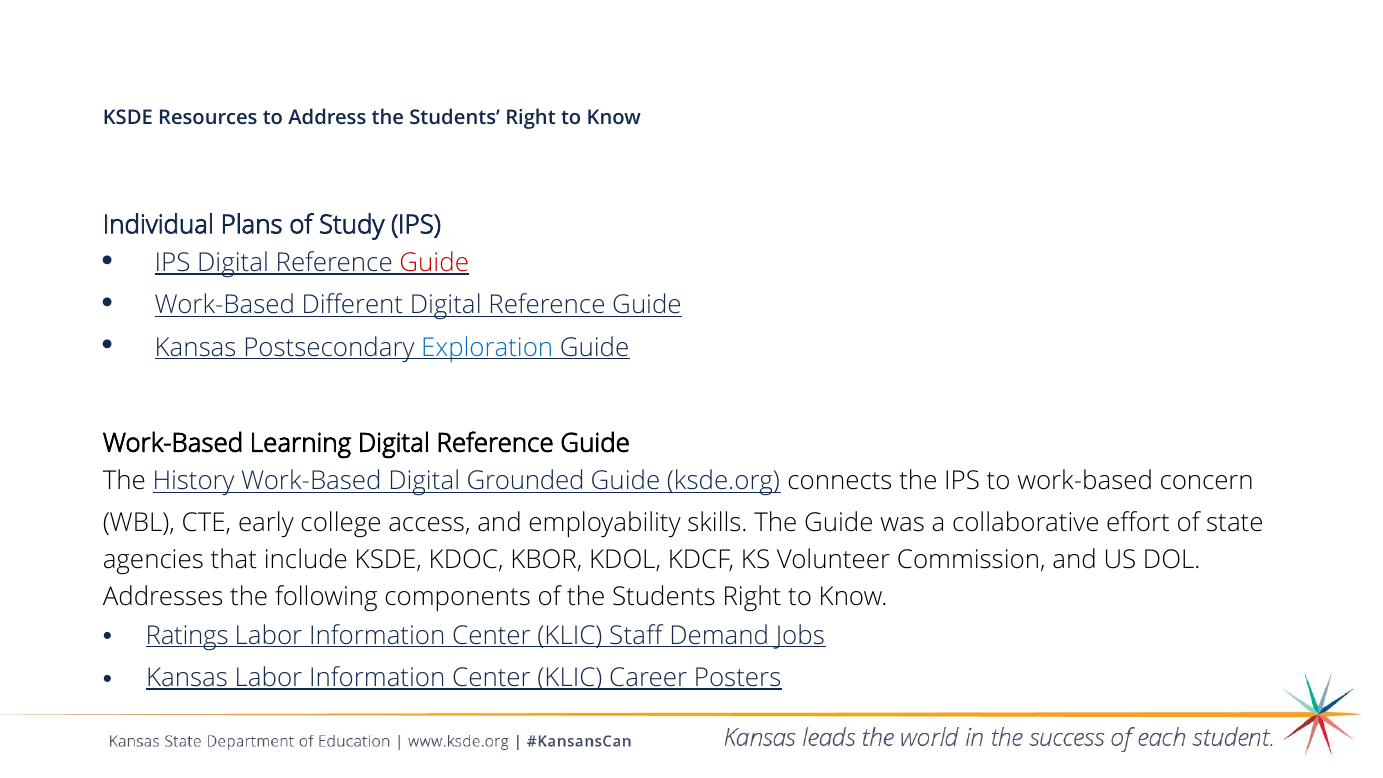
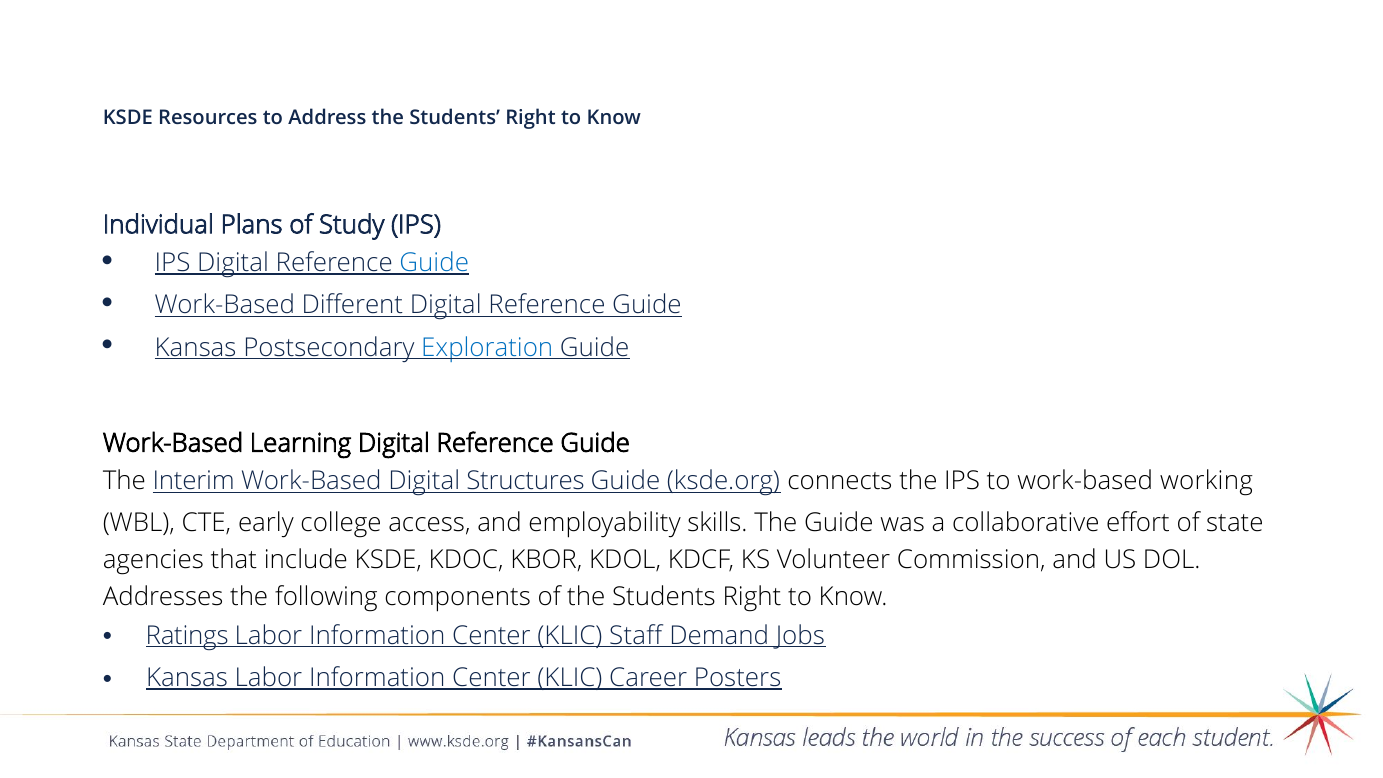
Guide at (434, 263) colour: red -> blue
History: History -> Interim
Grounded: Grounded -> Structures
concern: concern -> working
